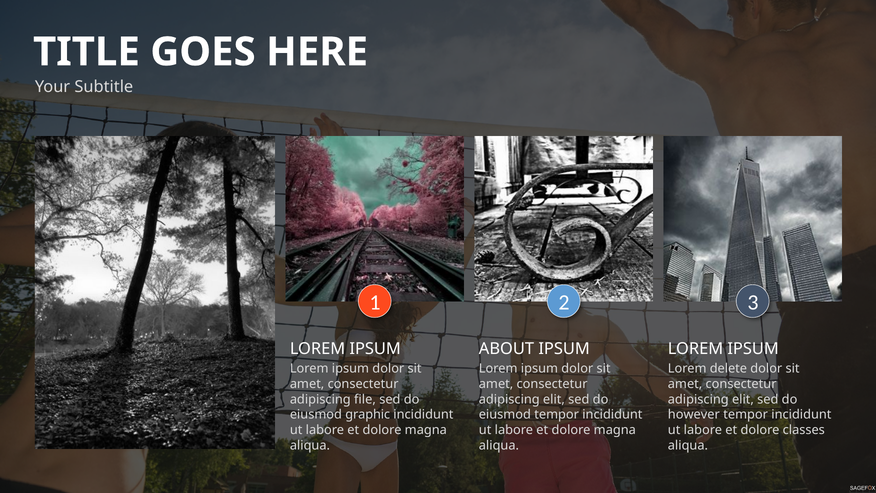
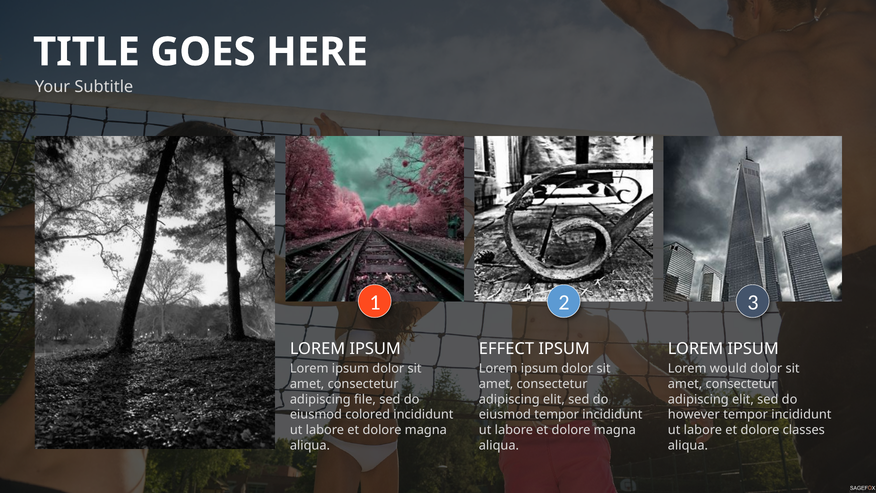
ABOUT: ABOUT -> EFFECT
delete: delete -> would
graphic: graphic -> colored
